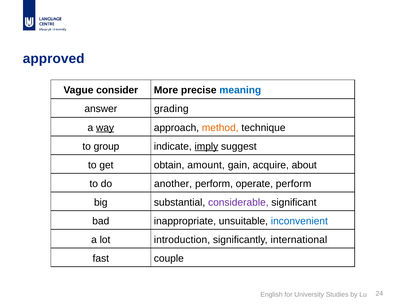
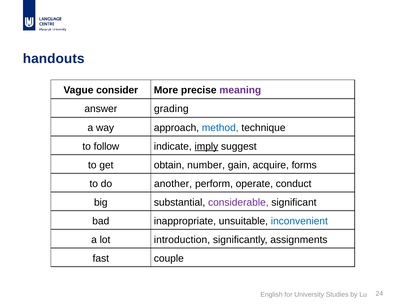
approved: approved -> handouts
meaning colour: blue -> purple
way underline: present -> none
method colour: orange -> blue
group: group -> follow
amount: amount -> number
about: about -> forms
operate perform: perform -> conduct
international: international -> assignments
